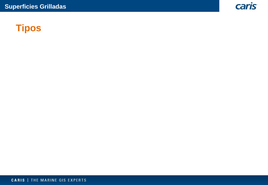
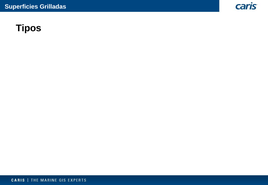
Tipos colour: orange -> black
